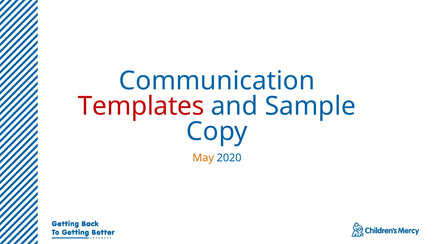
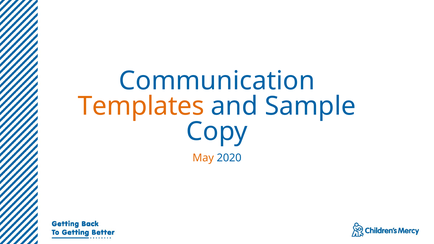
Templates colour: red -> orange
